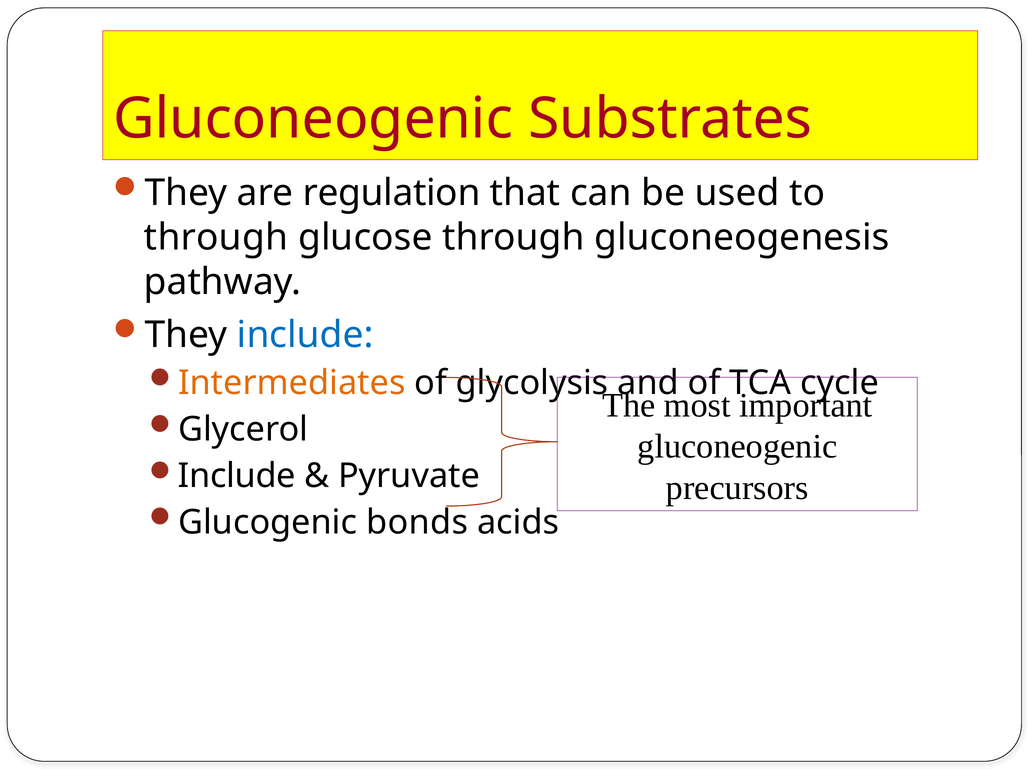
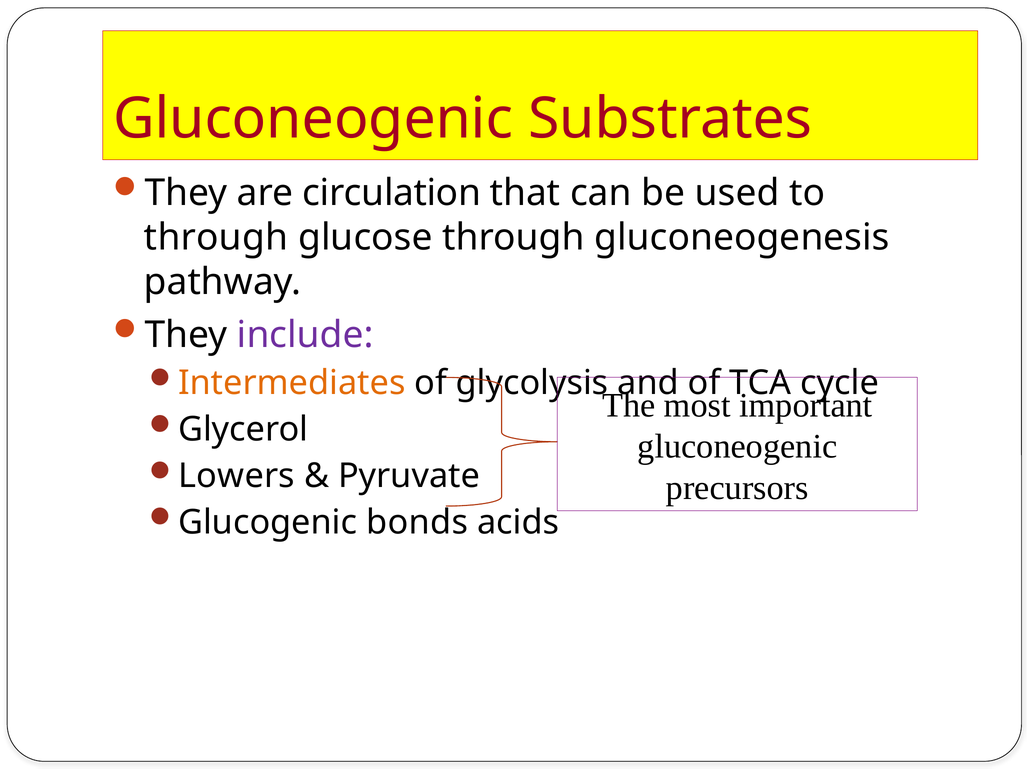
regulation: regulation -> circulation
include at (305, 335) colour: blue -> purple
Include at (237, 476): Include -> Lowers
